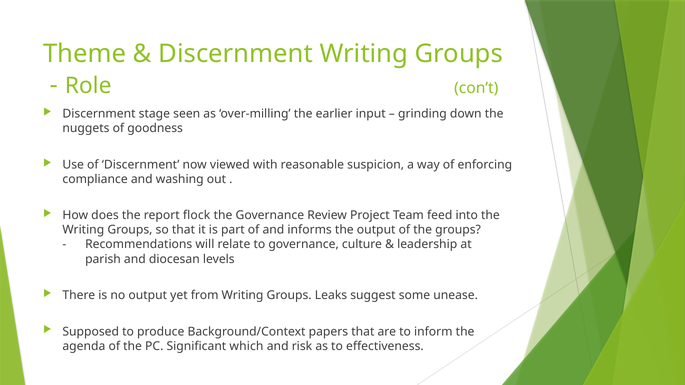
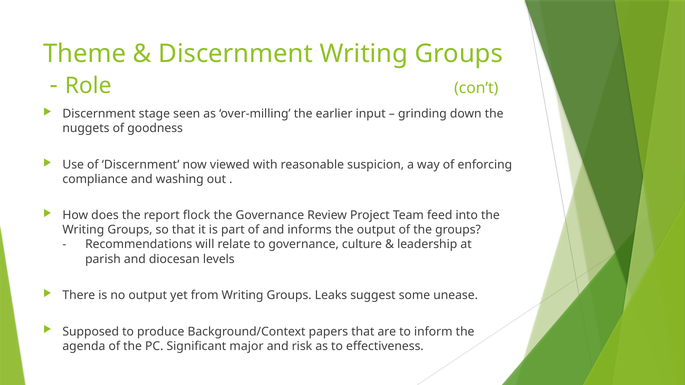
which: which -> major
